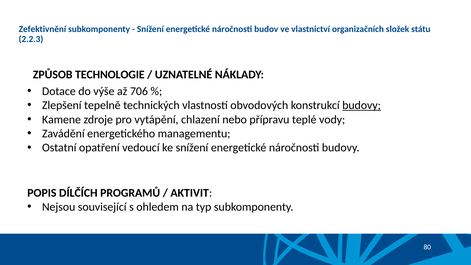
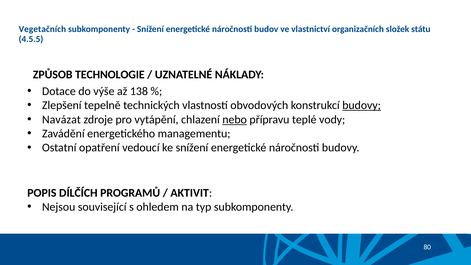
Zefektivnění: Zefektivnění -> Vegetačních
2.2.3: 2.2.3 -> 4.5.5
706: 706 -> 138
Kamene: Kamene -> Navázat
nebo underline: none -> present
